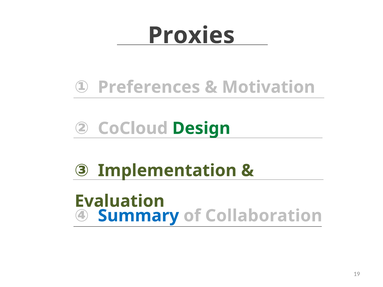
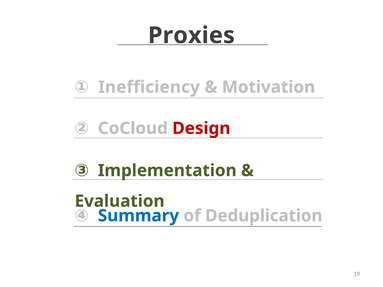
Preferences: Preferences -> Inefficiency
Design colour: green -> red
Collaboration: Collaboration -> Deduplication
